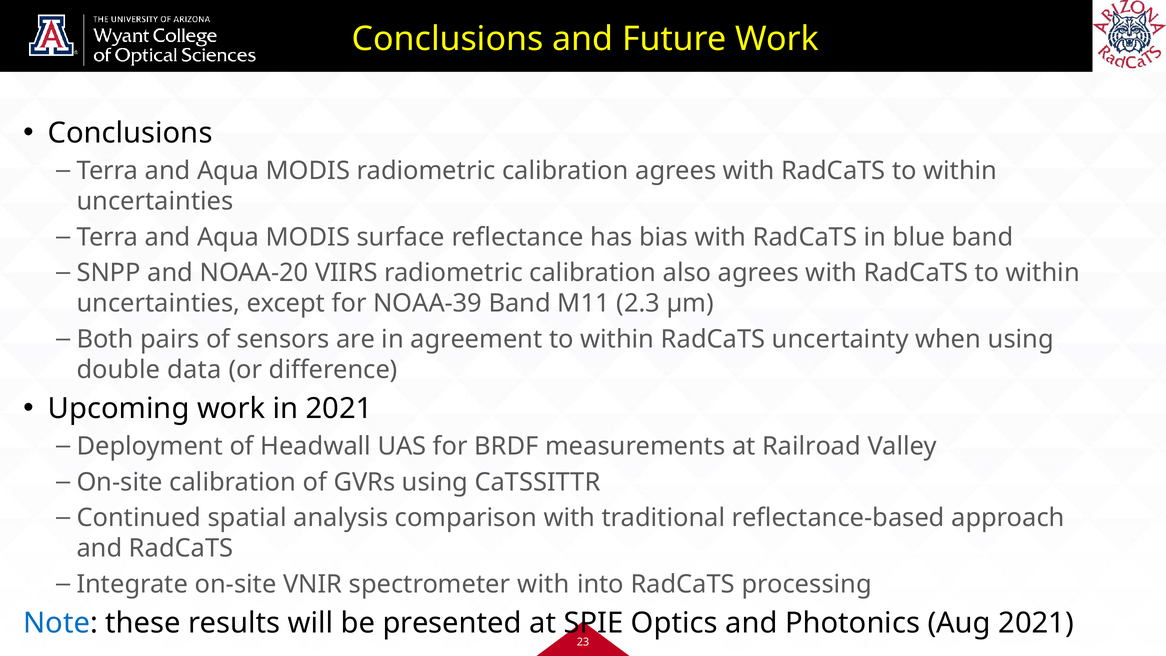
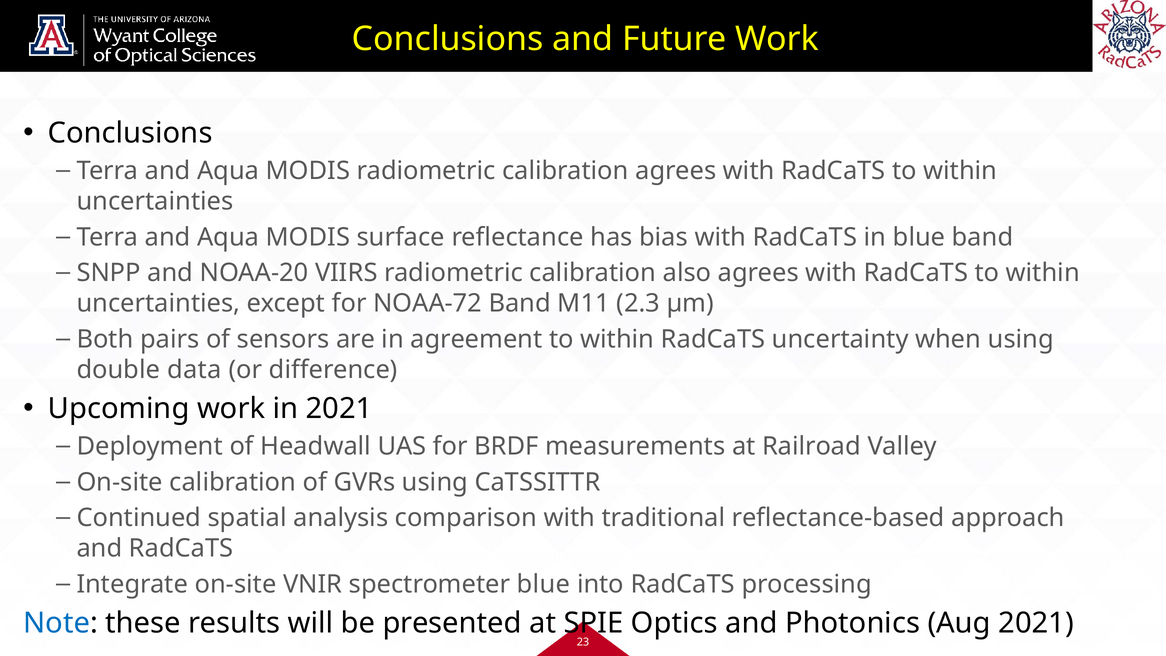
NOAA-39: NOAA-39 -> NOAA-72
spectrometer with: with -> blue
